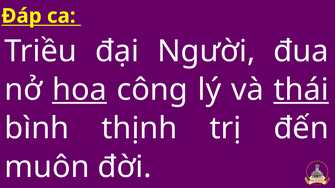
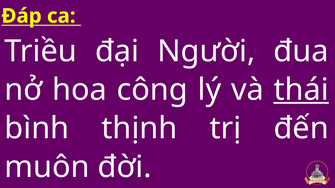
hoa underline: present -> none
